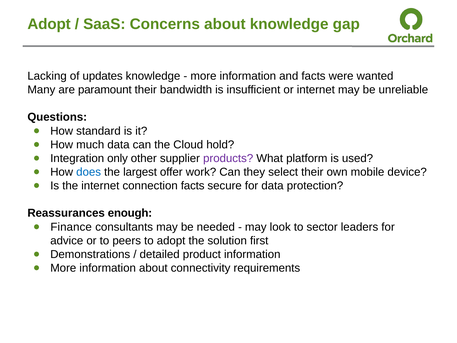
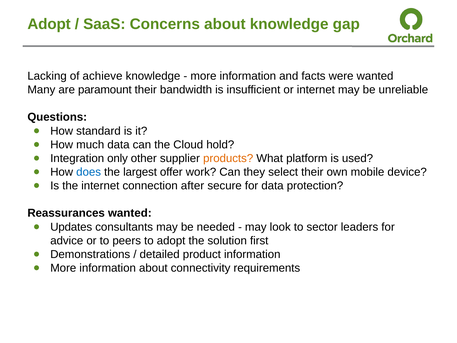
updates: updates -> achieve
products colour: purple -> orange
connection facts: facts -> after
Reassurances enough: enough -> wanted
Finance: Finance -> Updates
